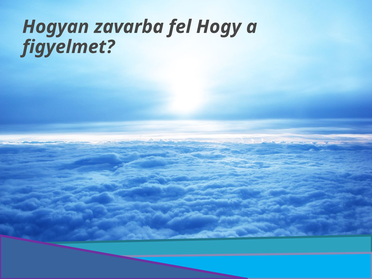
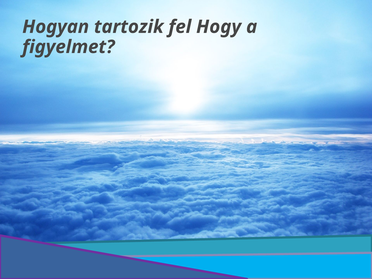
zavarba: zavarba -> tartozik
